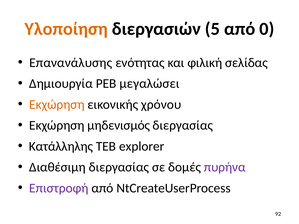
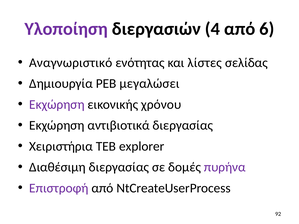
Υλοποίηση colour: orange -> purple
5: 5 -> 4
0: 0 -> 6
Επανανάλυσης: Επανανάλυσης -> Αναγνωριστικό
φιλική: φιλική -> λίστες
Εκχώρηση at (57, 105) colour: orange -> purple
μηδενισμός: μηδενισμός -> αντιβιοτικά
Κατάλληλης: Κατάλληλης -> Χειριστήρια
